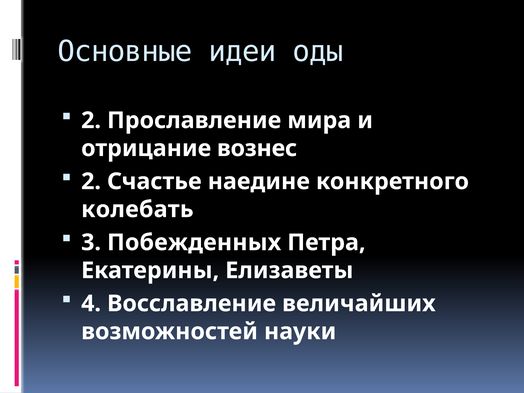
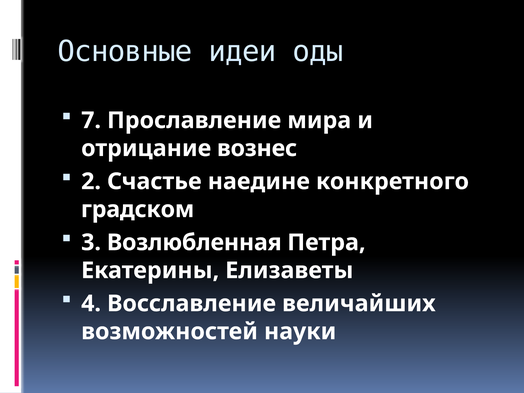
2 at (91, 120): 2 -> 7
колебать: колебать -> градском
Побежденных: Побежденных -> Возлюбленная
